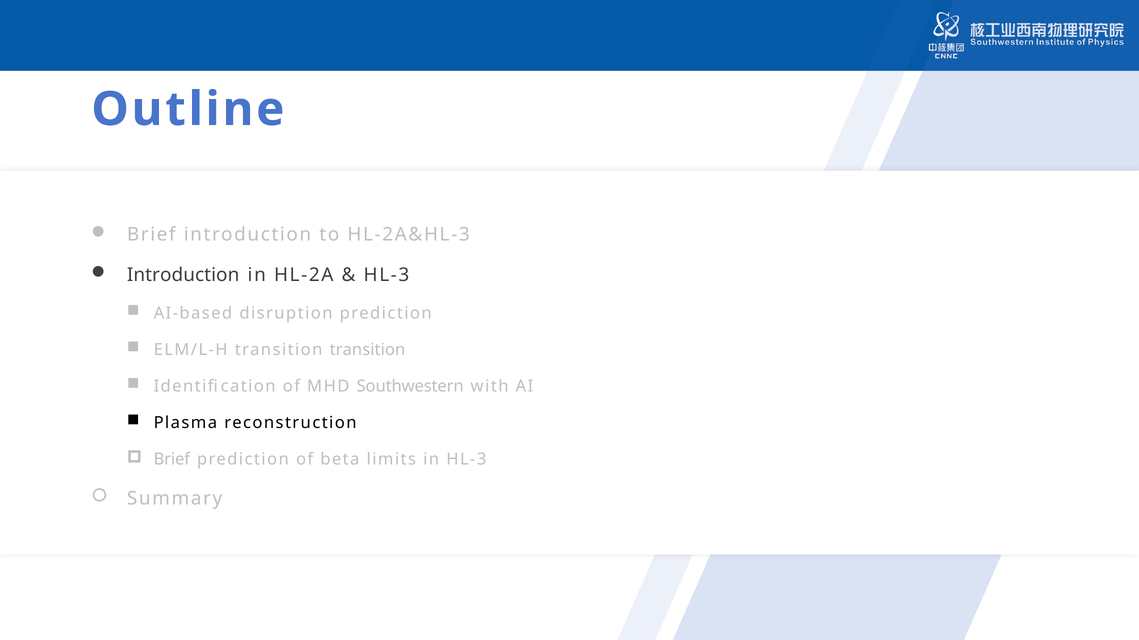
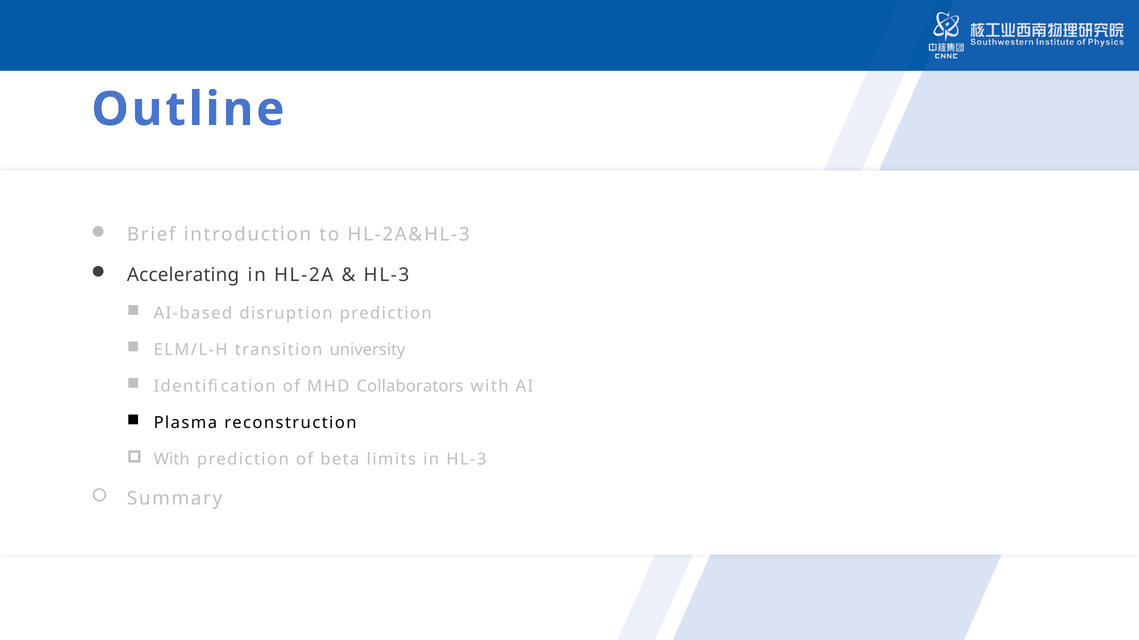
Introduction at (183, 275): Introduction -> Accelerating
transition transition: transition -> university
Southwestern: Southwestern -> Collaborators
Brief at (172, 460): Brief -> With
